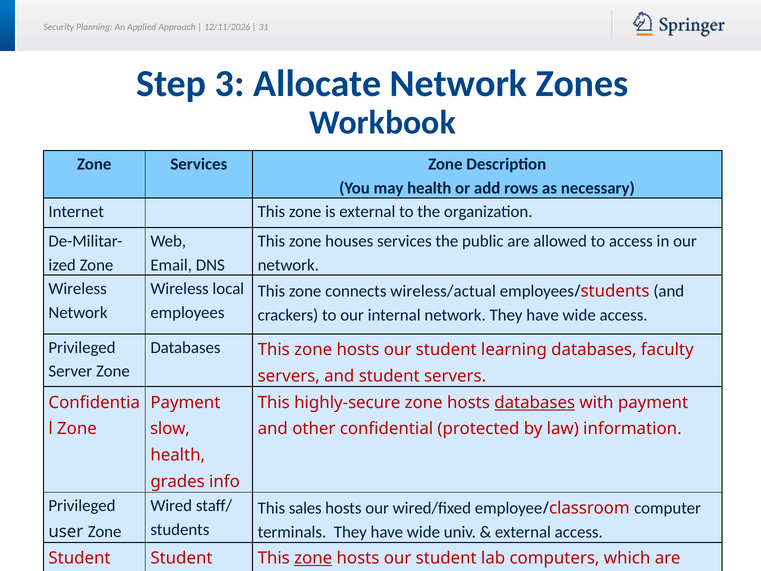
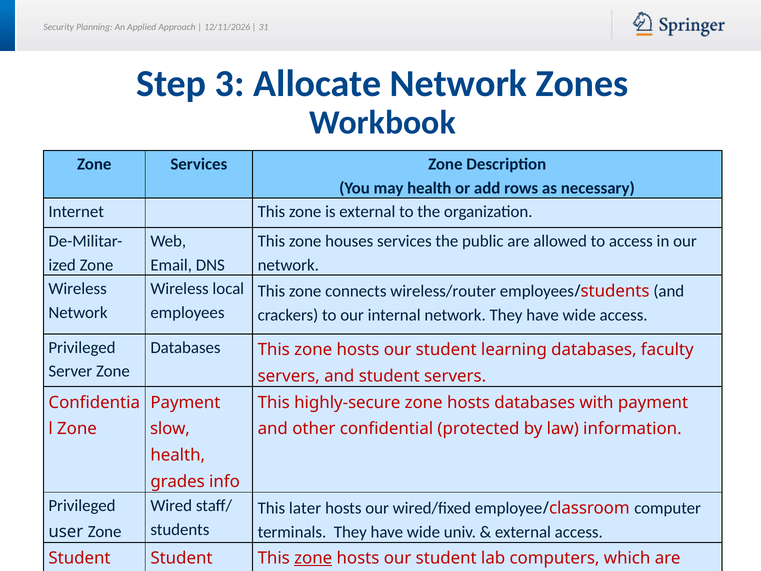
wireless/actual: wireless/actual -> wireless/router
databases at (535, 402) underline: present -> none
sales: sales -> later
